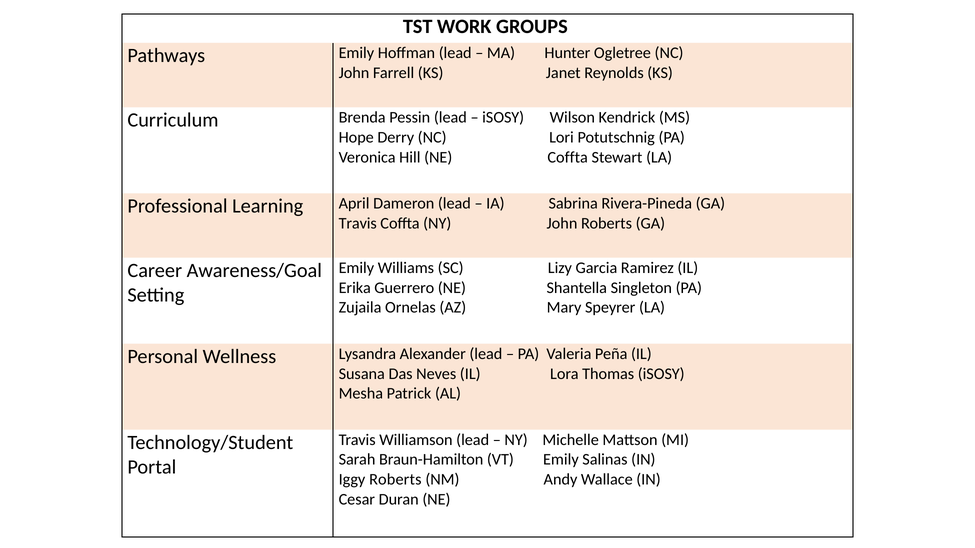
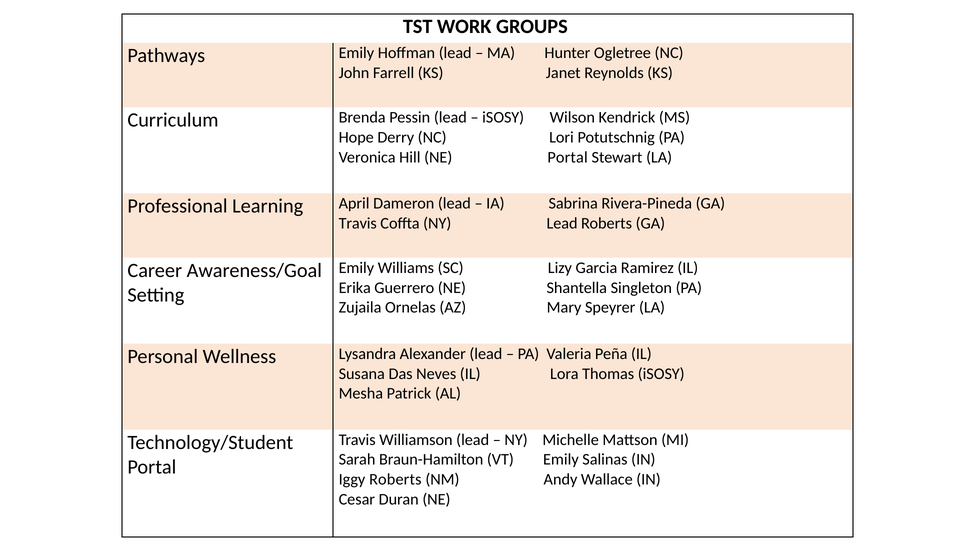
NE Coffta: Coffta -> Portal
NY John: John -> Lead
